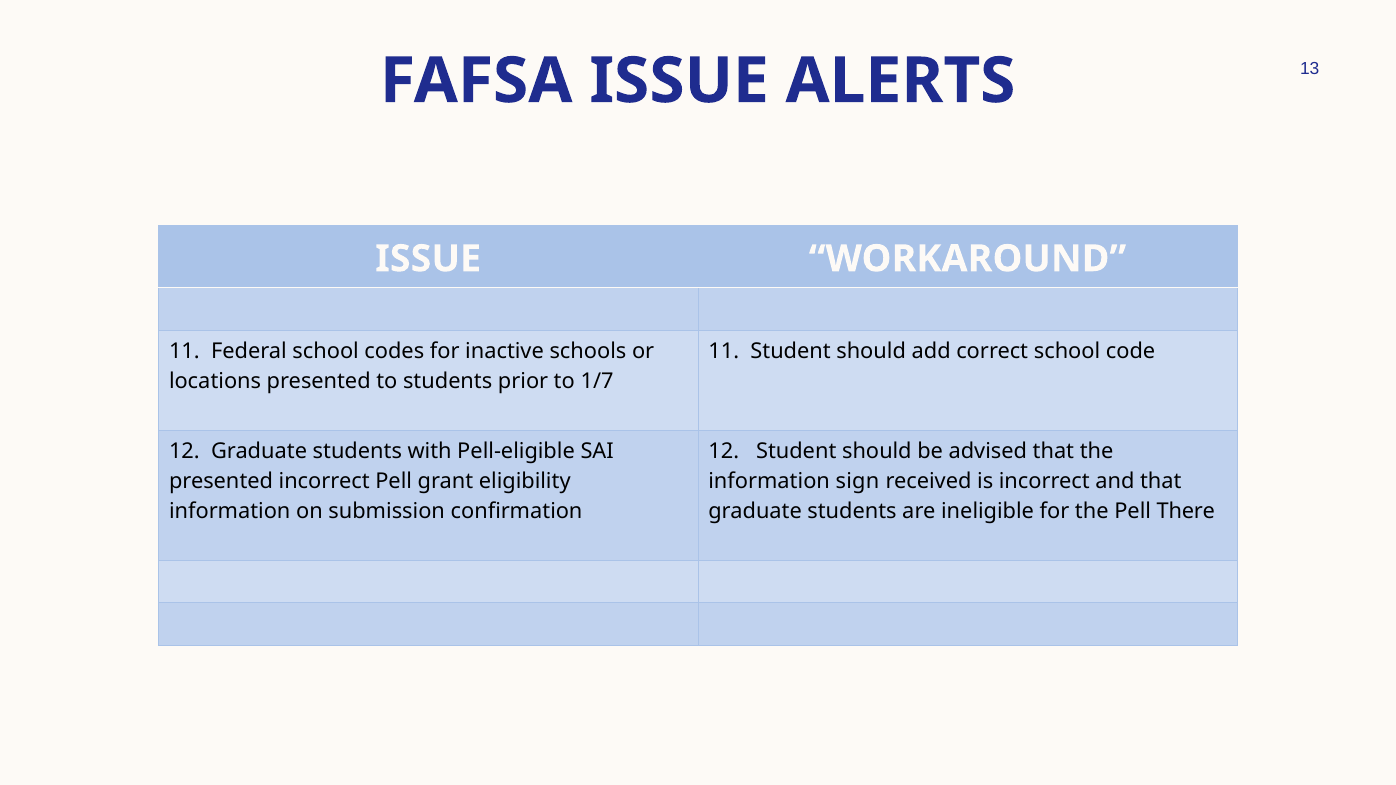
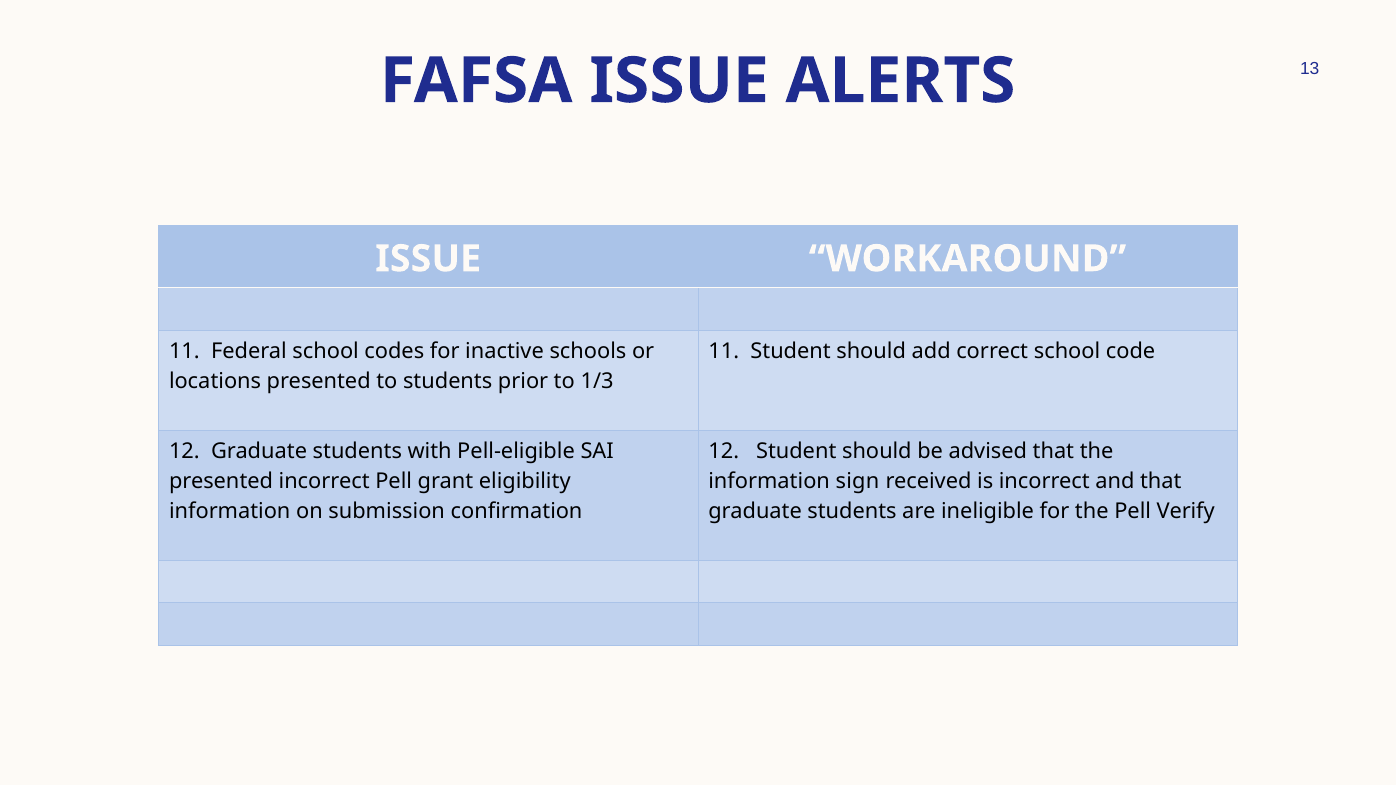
1/7: 1/7 -> 1/3
There: There -> Verify
